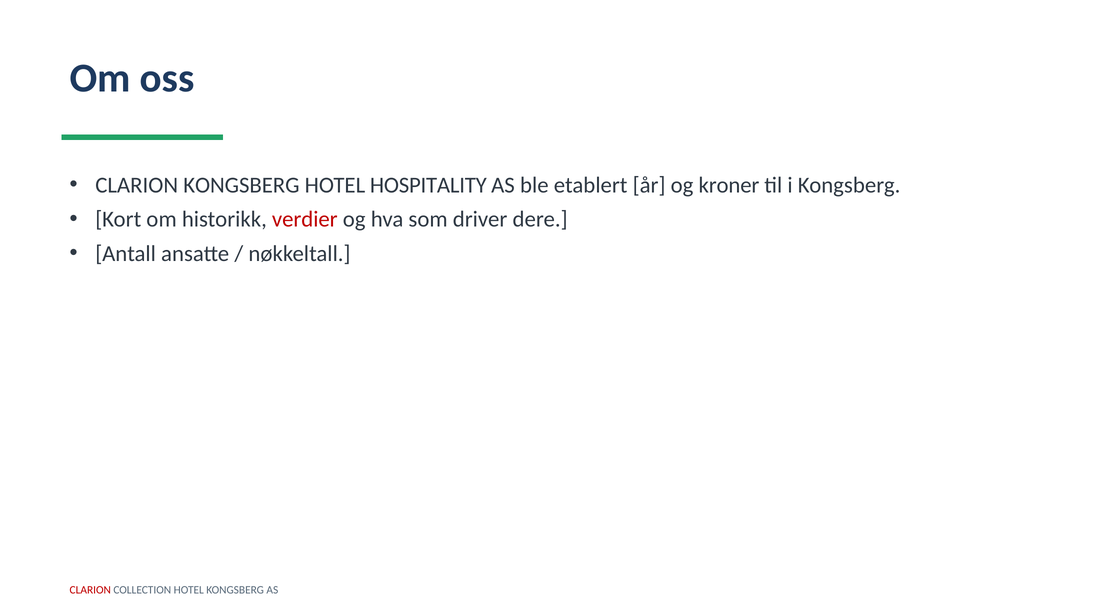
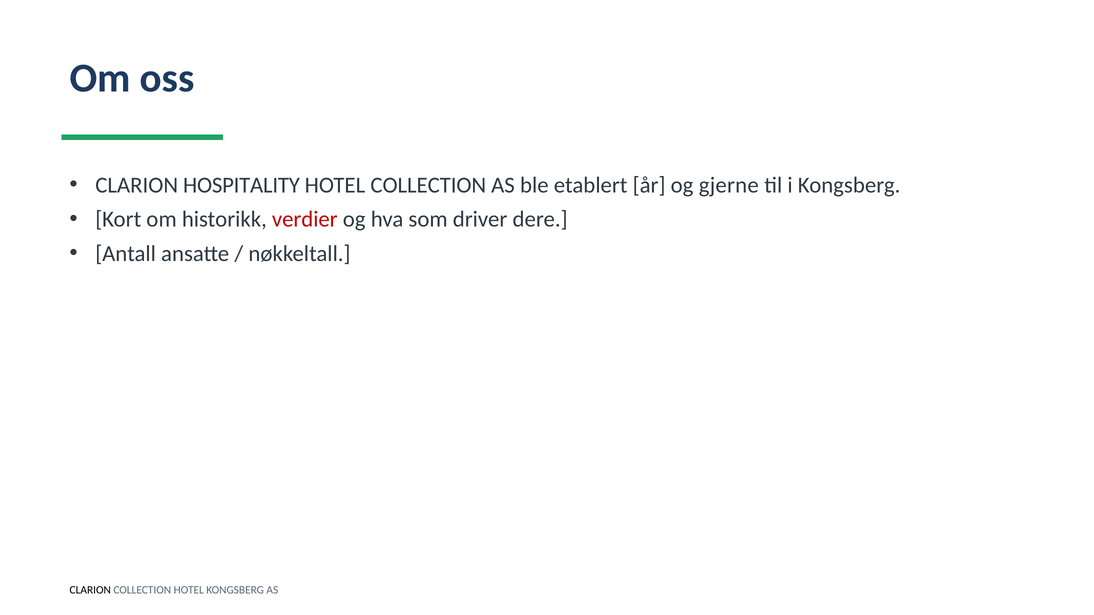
CLARION KONGSBERG: KONGSBERG -> HOSPITALITY
HOTEL HOSPITALITY: HOSPITALITY -> COLLECTION
kroner: kroner -> gjerne
CLARION at (90, 590) colour: red -> black
